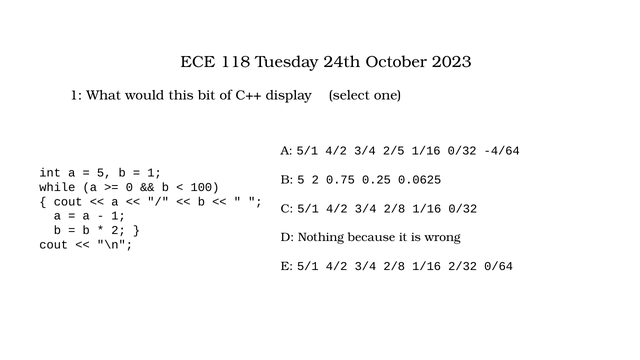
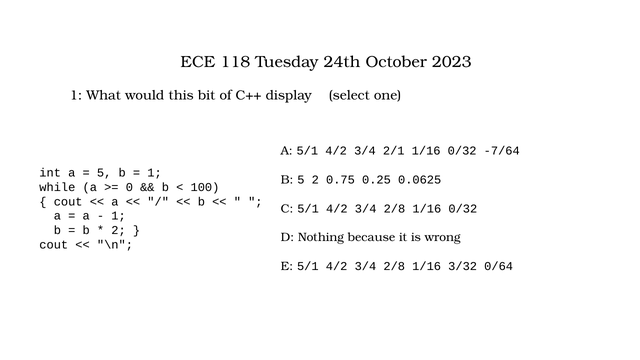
2/5: 2/5 -> 2/1
-4/64: -4/64 -> -7/64
2/32: 2/32 -> 3/32
